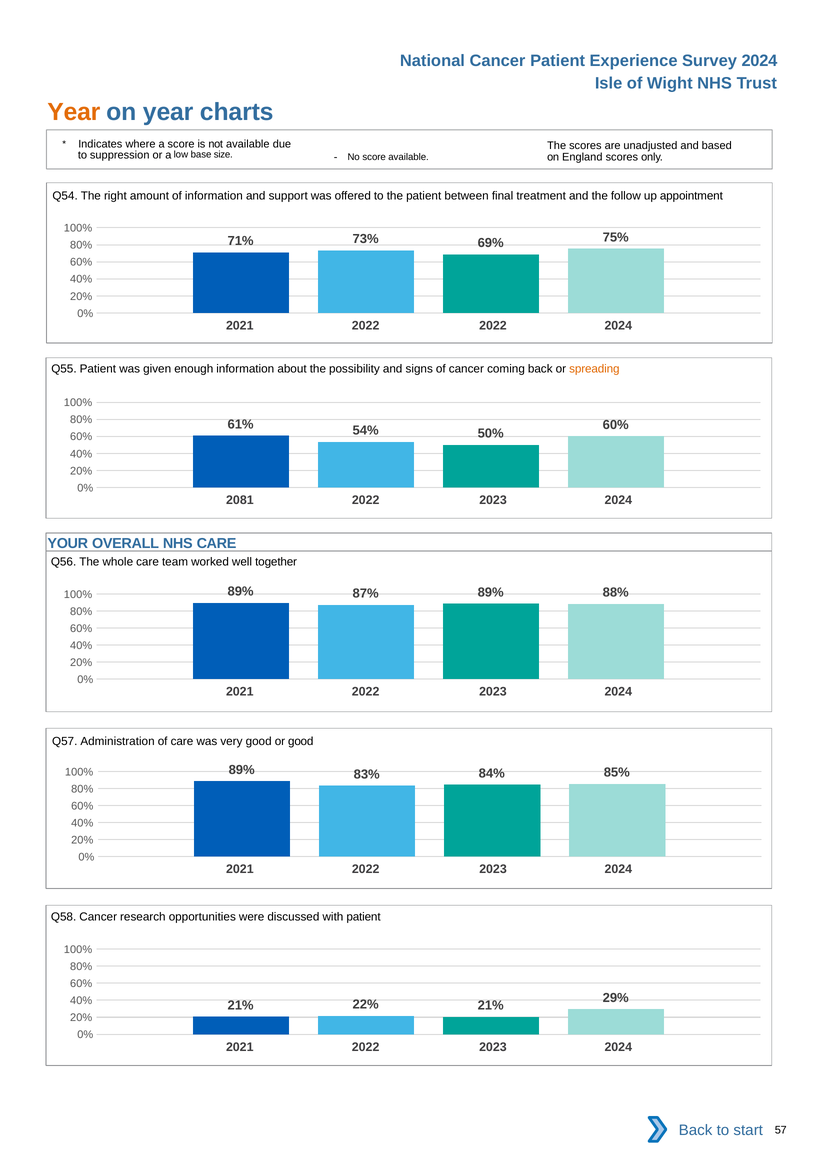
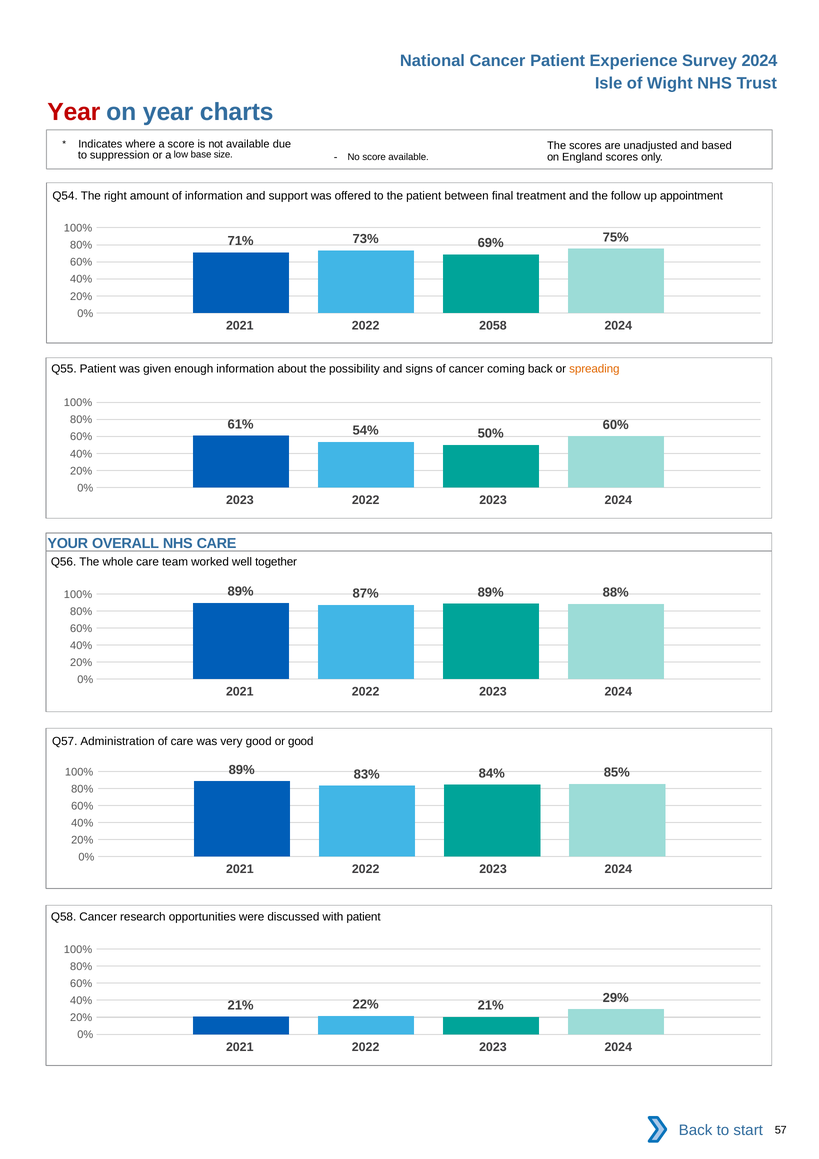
Year at (74, 112) colour: orange -> red
2022 2022: 2022 -> 2058
2081 at (240, 500): 2081 -> 2023
